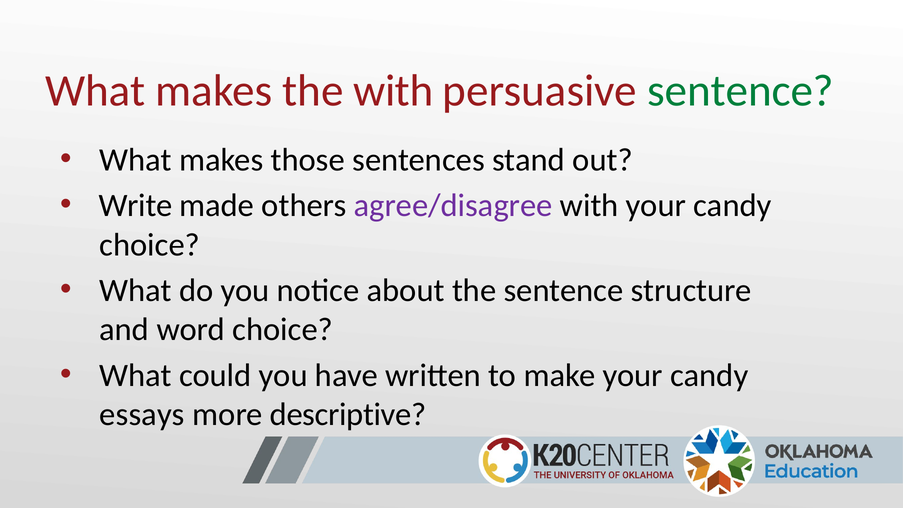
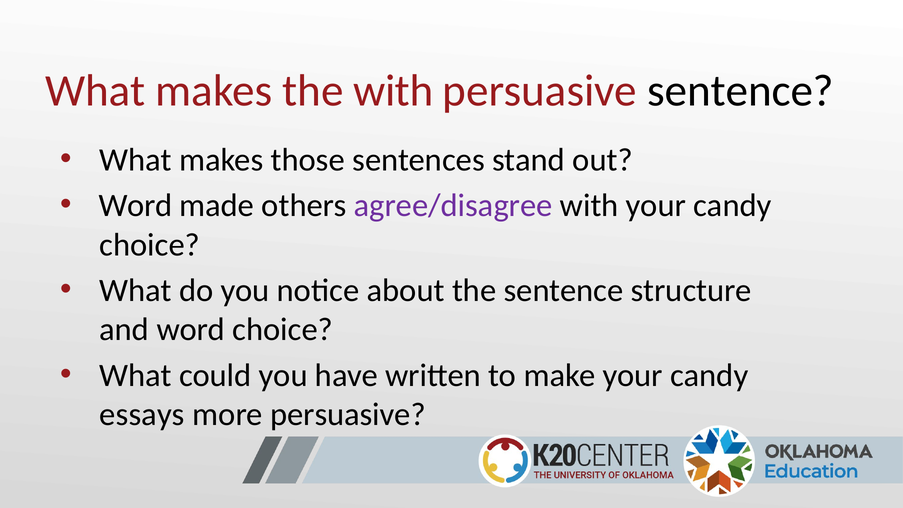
sentence at (741, 91) colour: green -> black
Write at (136, 206): Write -> Word
more descriptive: descriptive -> persuasive
